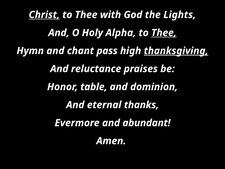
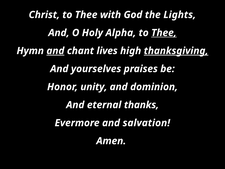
Christ underline: present -> none
and at (55, 51) underline: none -> present
pass: pass -> lives
reluctance: reluctance -> yourselves
table: table -> unity
abundant: abundant -> salvation
